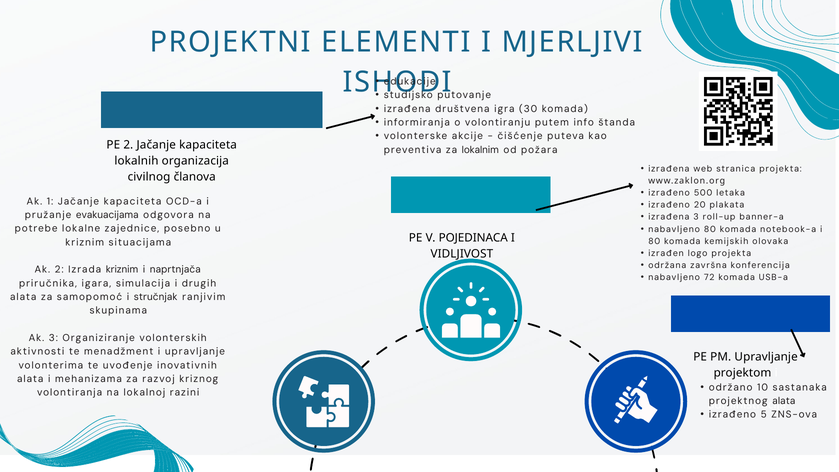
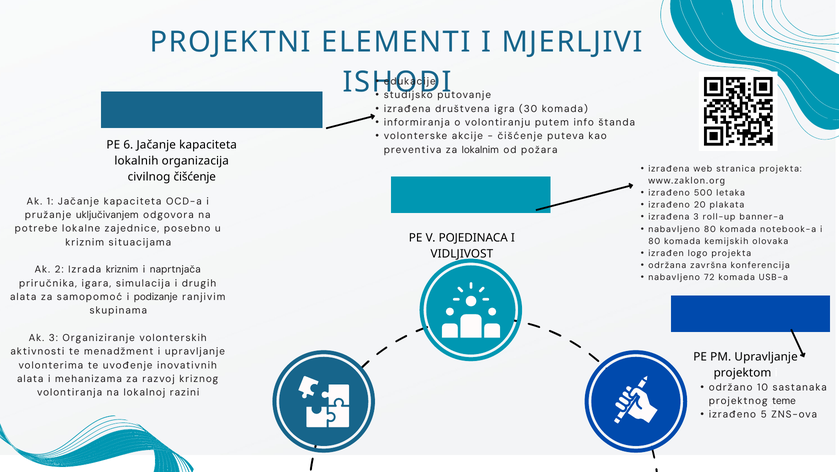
PE 2: 2 -> 6
civilnog članova: članova -> čišćenje
evakuacijama: evakuacijama -> uključivanjem
stručnjak: stručnjak -> podizanje
alata at (784, 401): alata -> teme
